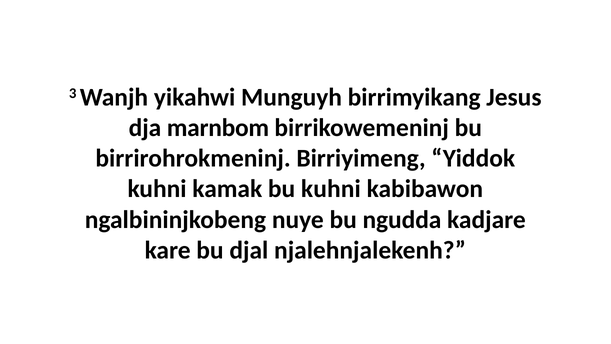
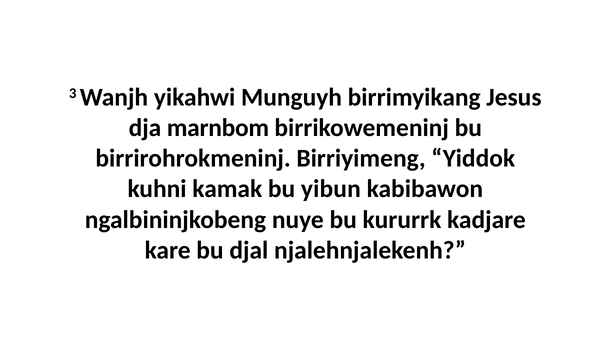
bu kuhni: kuhni -> yibun
ngudda: ngudda -> kururrk
